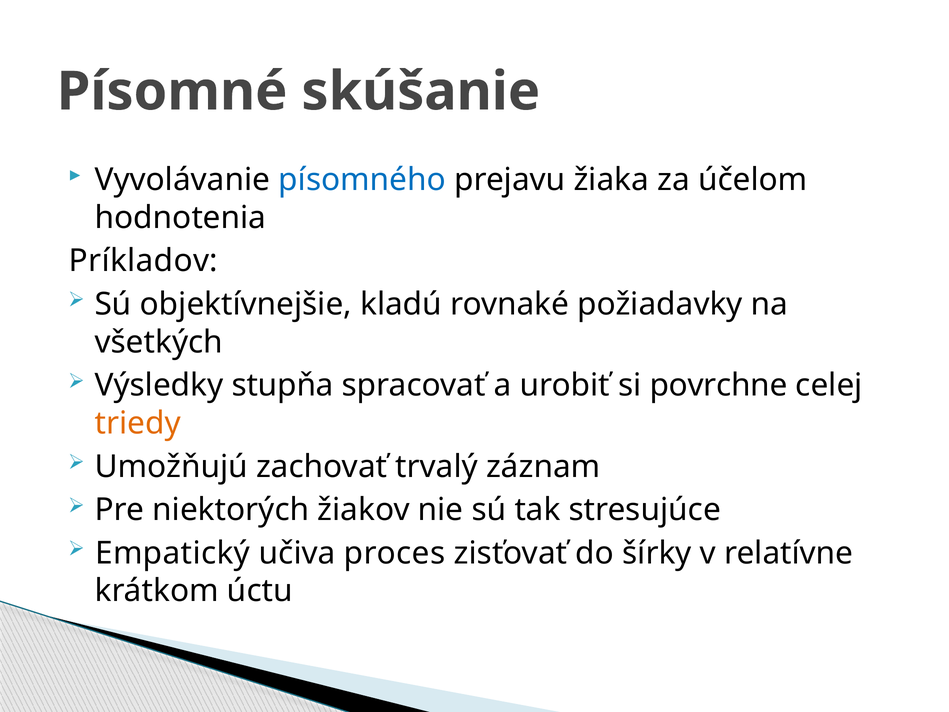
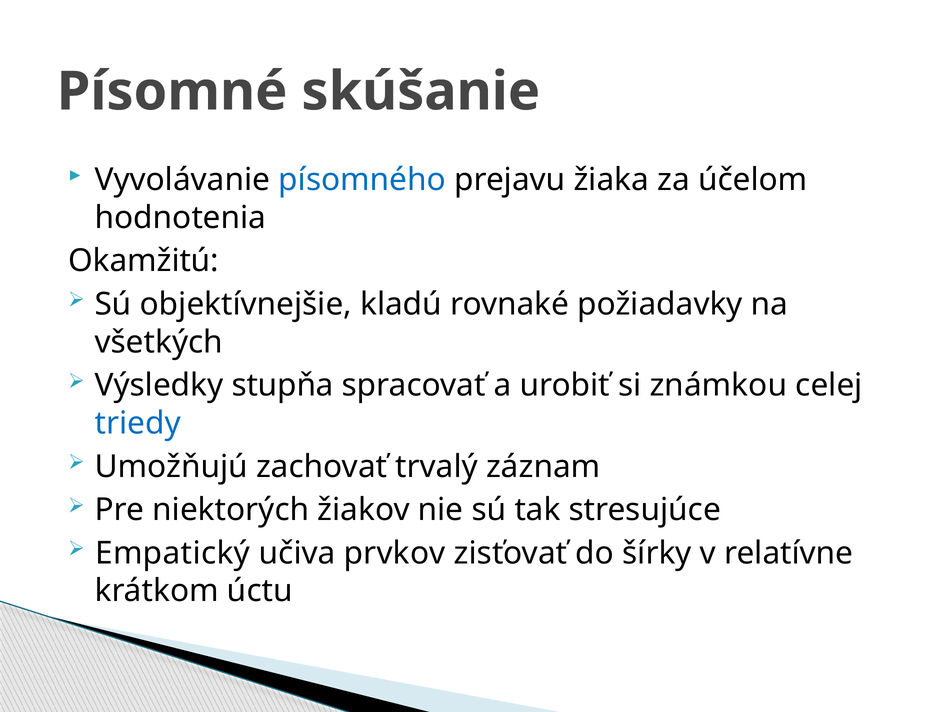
Príkladov: Príkladov -> Okamžitú
povrchne: povrchne -> známkou
triedy colour: orange -> blue
proces: proces -> prvkov
